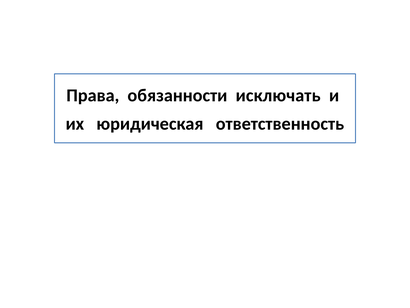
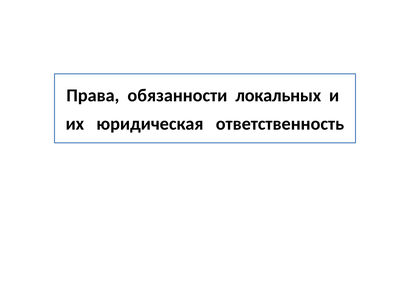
исключать: исключать -> локальных
